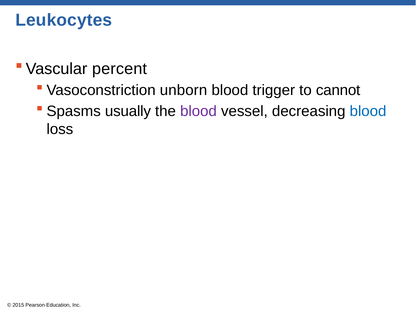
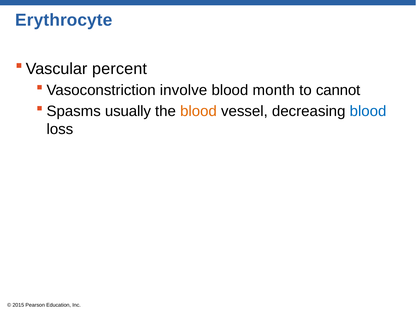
Leukocytes: Leukocytes -> Erythrocyte
unborn: unborn -> involve
trigger: trigger -> month
blood at (198, 111) colour: purple -> orange
